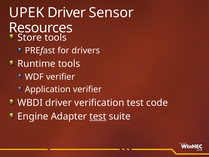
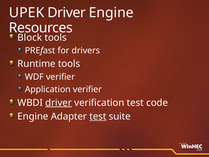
Driver Sensor: Sensor -> Engine
Store: Store -> Block
driver at (59, 103) underline: none -> present
